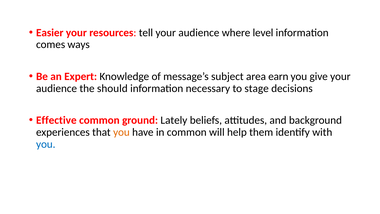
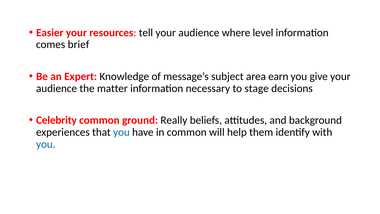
ways: ways -> brief
should: should -> matter
Effective: Effective -> Celebrity
Lately: Lately -> Really
you at (121, 132) colour: orange -> blue
